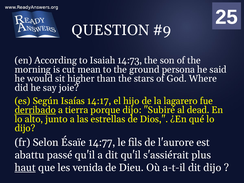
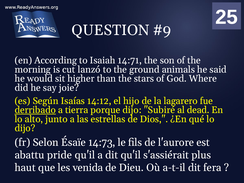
14:73: 14:73 -> 14:71
mean: mean -> lanzó
persona: persona -> animals
14:17: 14:17 -> 14:12
14:77: 14:77 -> 14:73
passé: passé -> pride
haut underline: present -> none
dit dijo: dijo -> fera
